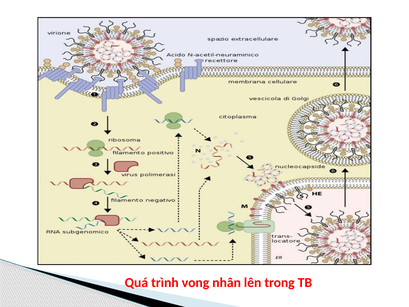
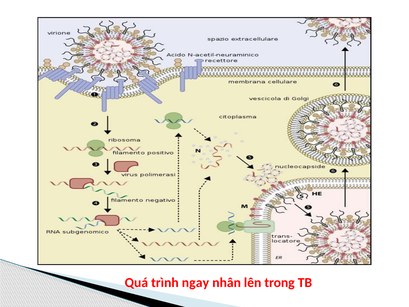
vong: vong -> ngay
